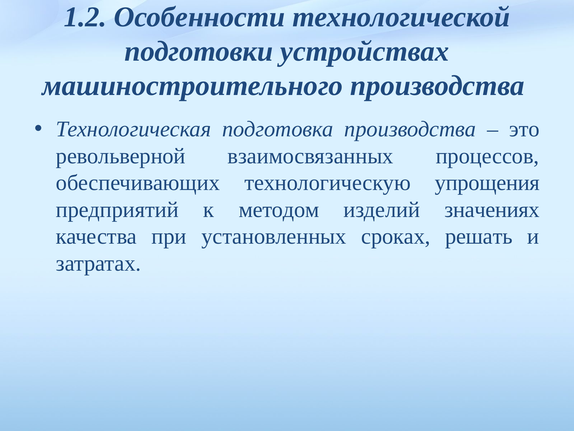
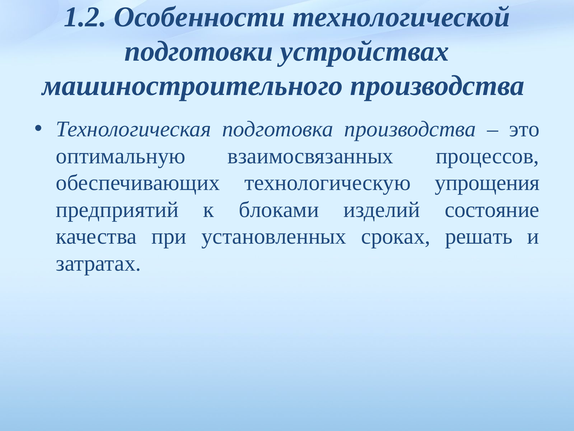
револьверной: револьверной -> оптимальную
методом: методом -> блоками
значениях: значениях -> состояние
